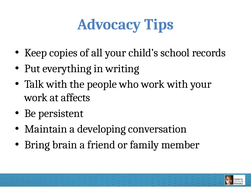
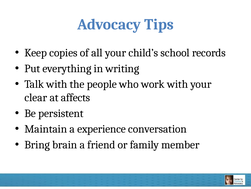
work at (36, 97): work -> clear
developing: developing -> experience
